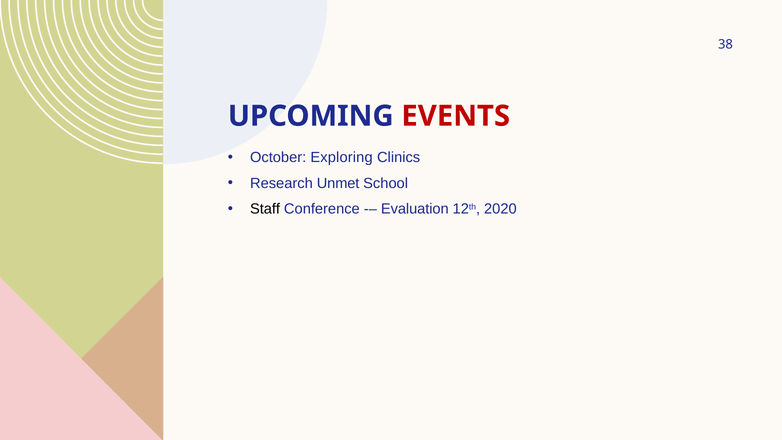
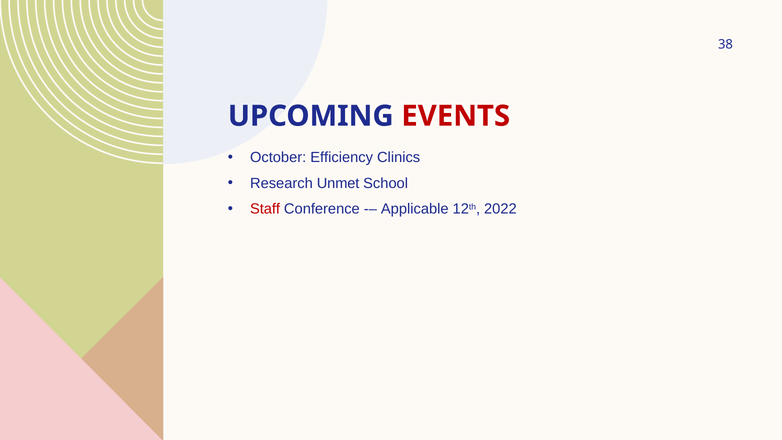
Exploring: Exploring -> Efficiency
Staff colour: black -> red
Evaluation: Evaluation -> Applicable
2020: 2020 -> 2022
